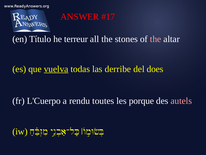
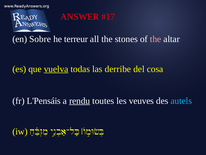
Título: Título -> Sobre
does: does -> cosa
L'Cuerpo: L'Cuerpo -> L'Pensáis
rendu underline: none -> present
porque: porque -> veuves
autels colour: pink -> light blue
